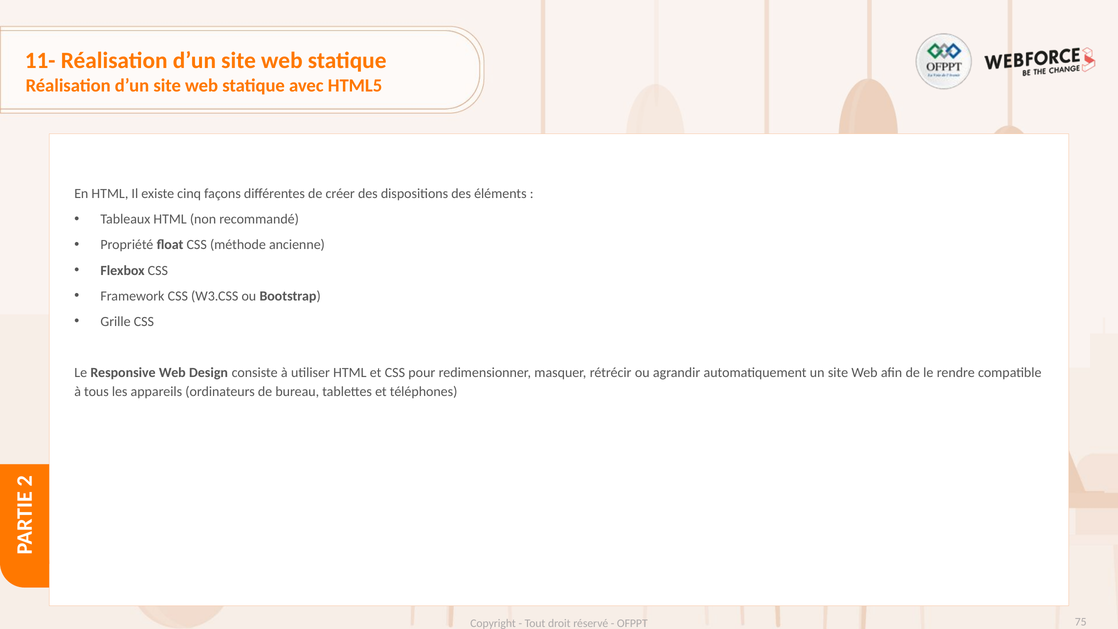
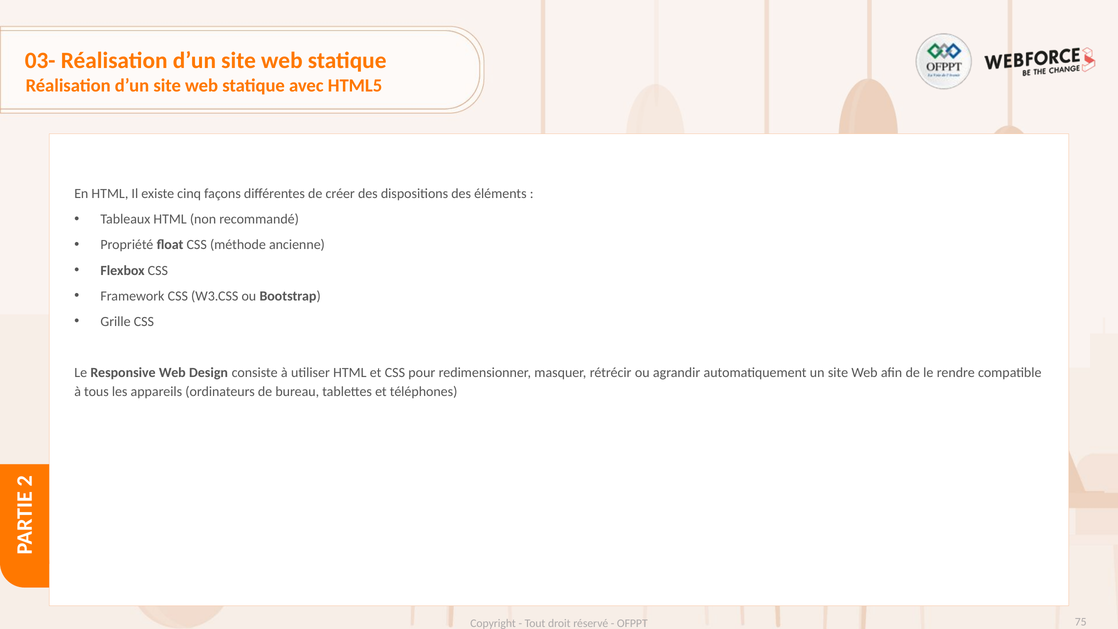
11-: 11- -> 03-
